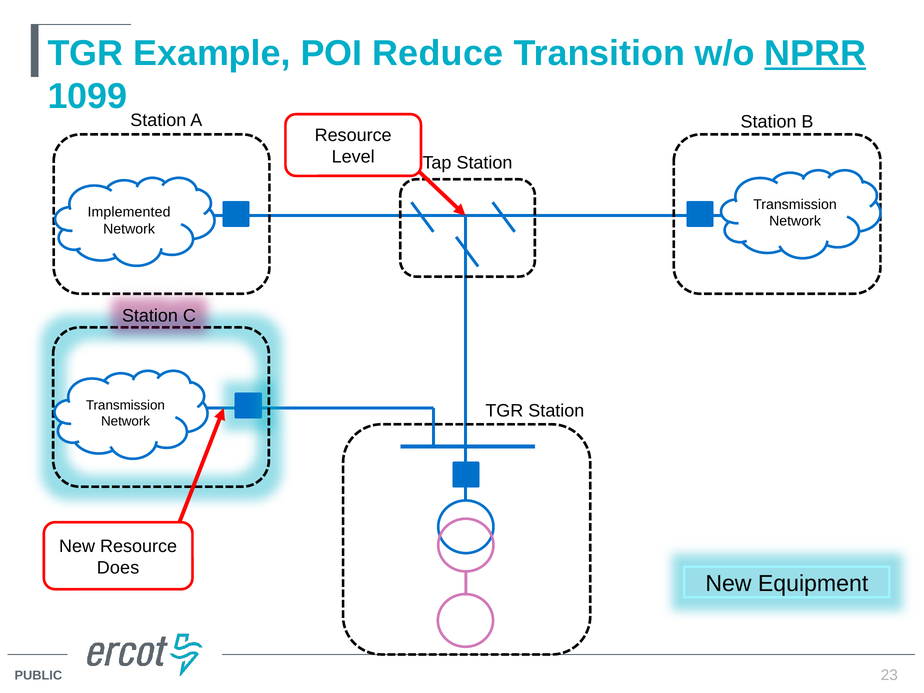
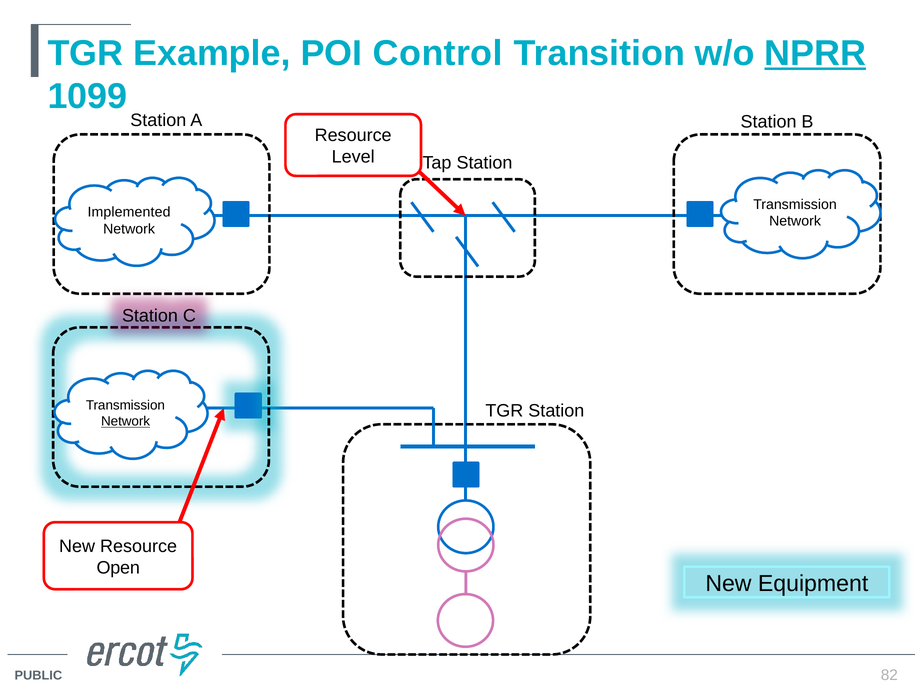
Reduce: Reduce -> Control
Network at (126, 421) underline: none -> present
Does: Does -> Open
23: 23 -> 82
